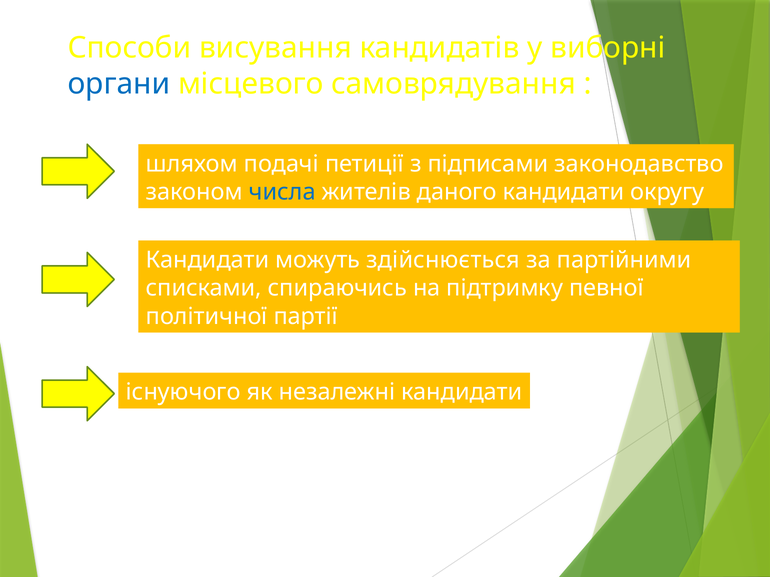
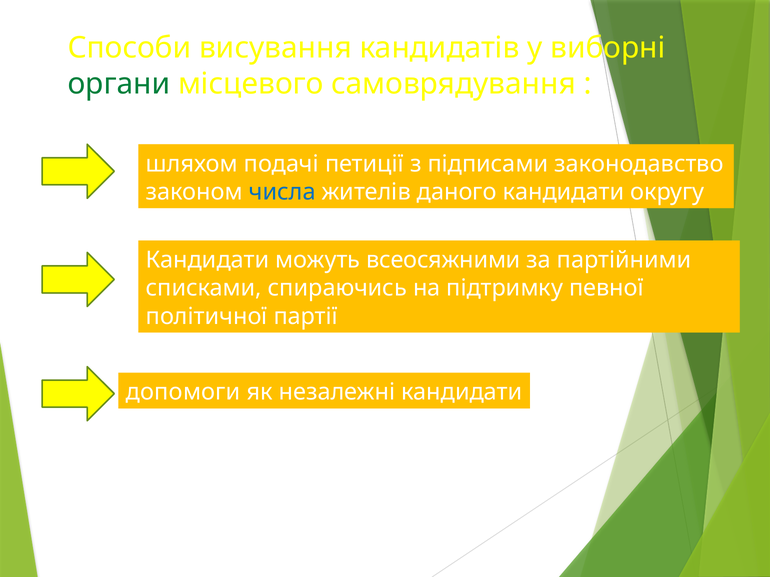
органи colour: blue -> green
здійснюється: здійснюється -> всеосяжними
існуючого: існуючого -> допомоги
